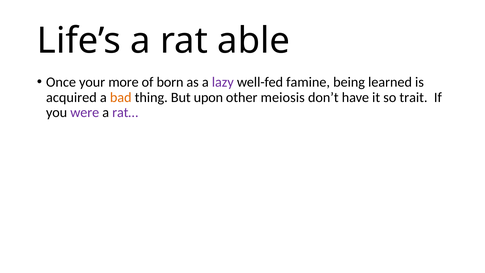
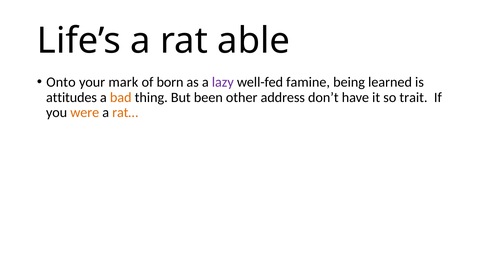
Once: Once -> Onto
more: more -> mark
acquired: acquired -> attitudes
upon: upon -> been
meiosis: meiosis -> address
were colour: purple -> orange
rat… colour: purple -> orange
